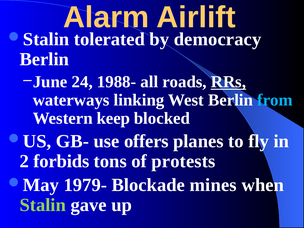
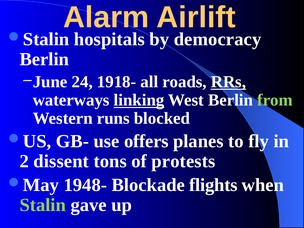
tolerated: tolerated -> hospitals
1988-: 1988- -> 1918-
linking underline: none -> present
from colour: light blue -> light green
keep: keep -> runs
forbids: forbids -> dissent
1979-: 1979- -> 1948-
mines: mines -> flights
